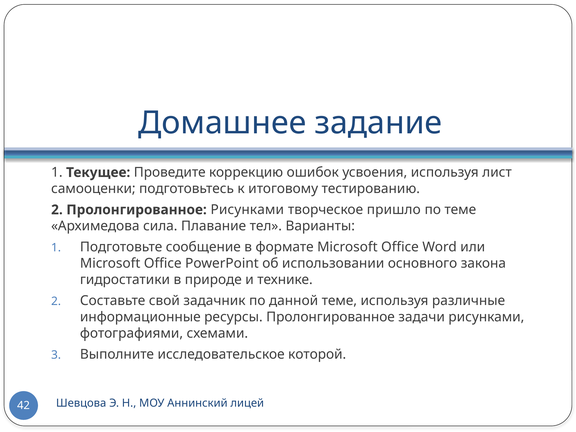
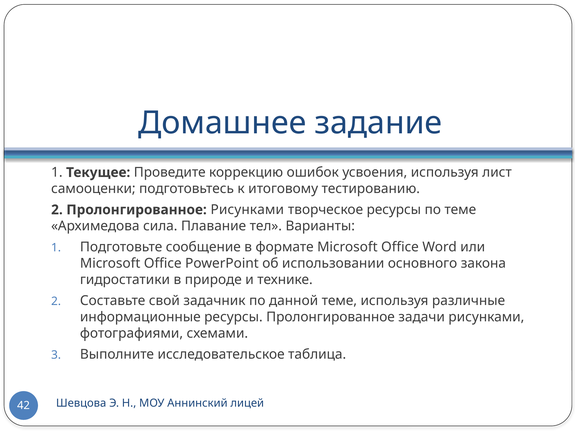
творческое пришло: пришло -> ресурсы
которой: которой -> таблица
